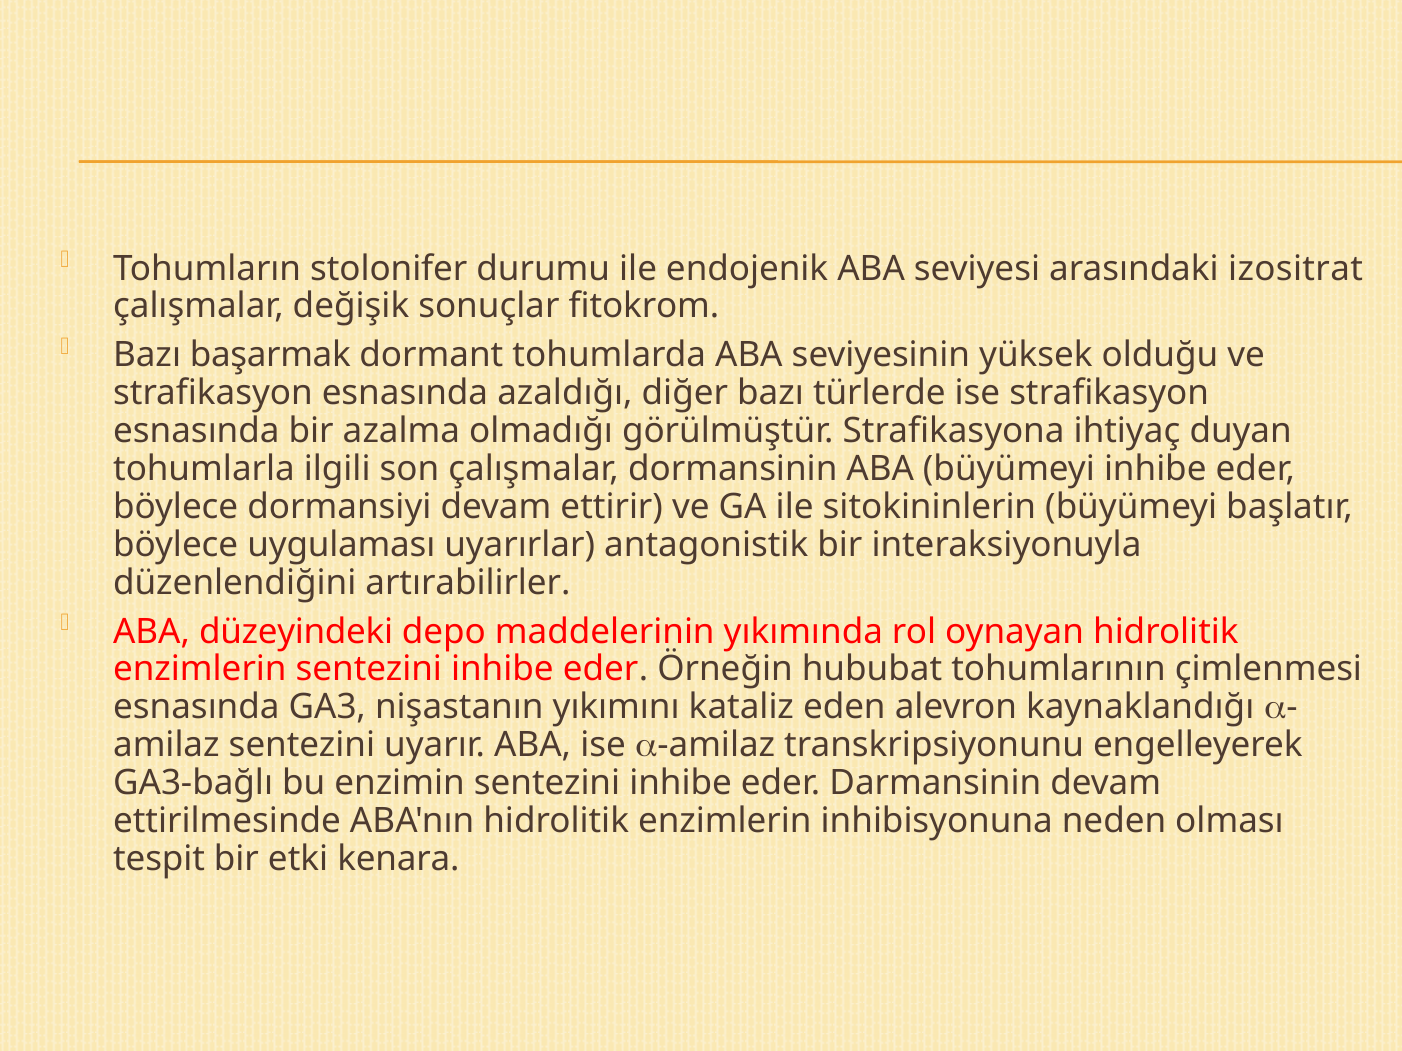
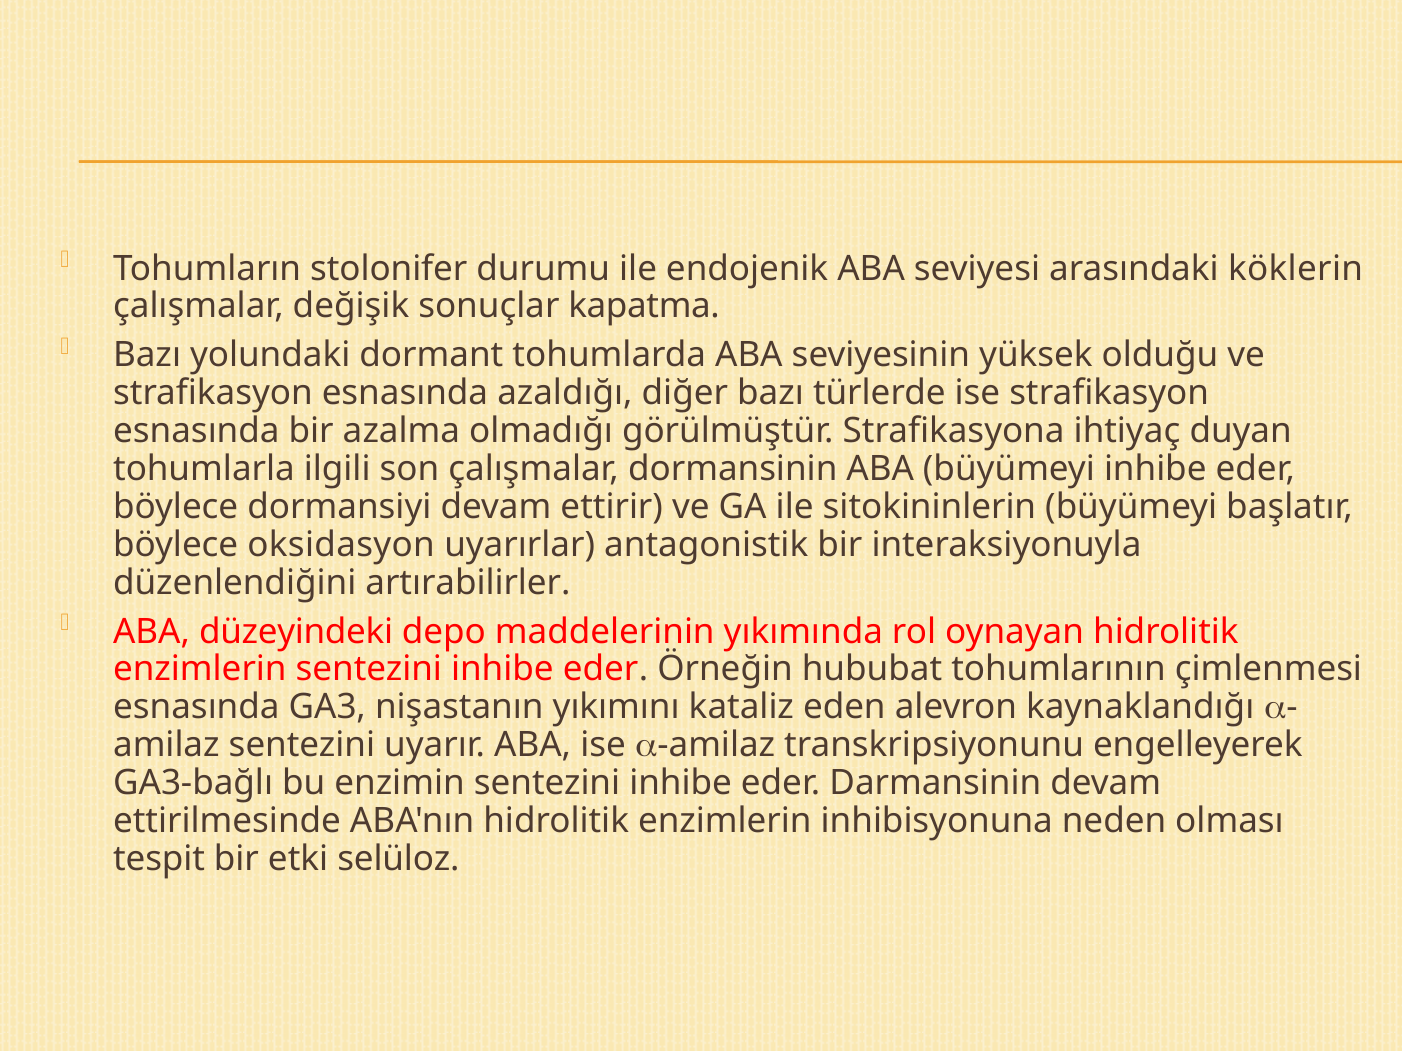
izositrat: izositrat -> köklerin
fitokrom: fitokrom -> kapatma
başarmak: başarmak -> yolundaki
uygulaması: uygulaması -> oksidasyon
kenara: kenara -> selüloz
